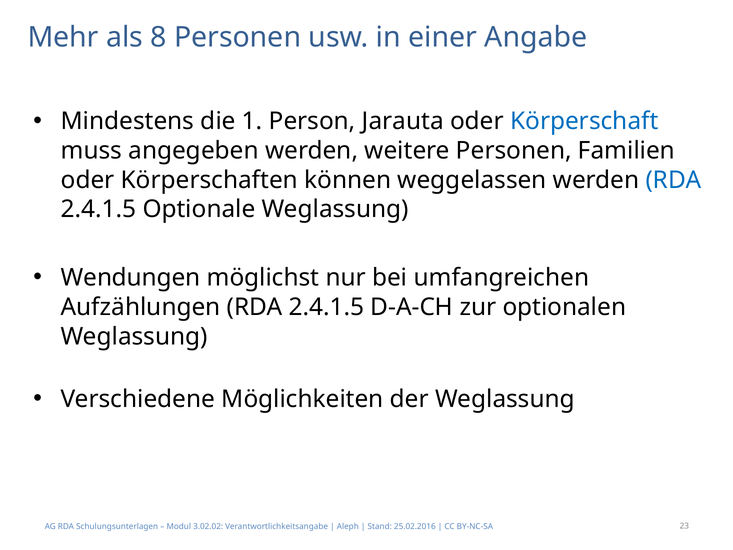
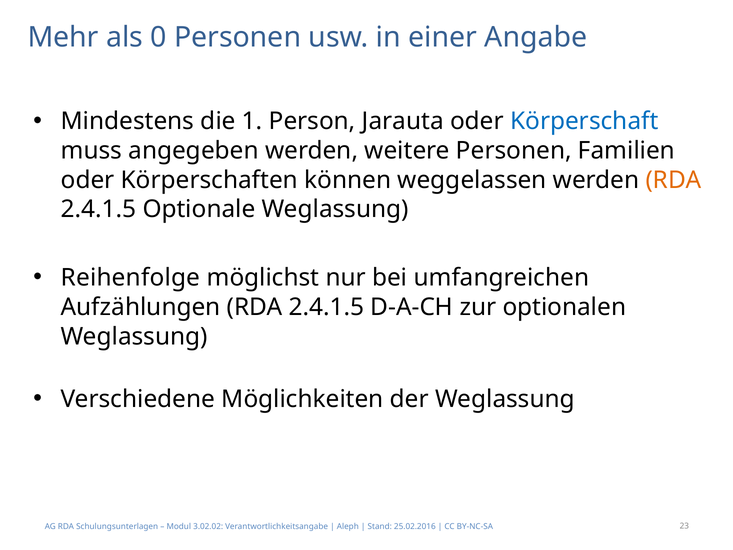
8: 8 -> 0
RDA at (674, 180) colour: blue -> orange
Wendungen: Wendungen -> Reihenfolge
